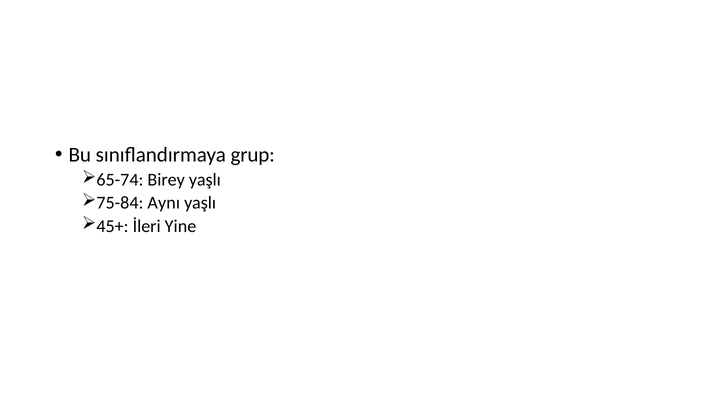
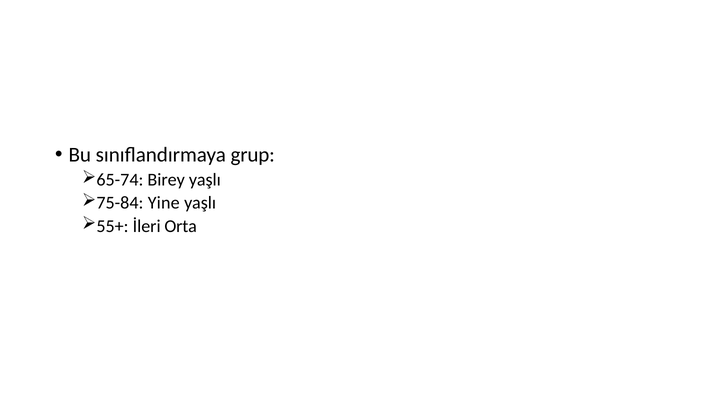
Aynı: Aynı -> Yine
45+: 45+ -> 55+
Yine: Yine -> Orta
